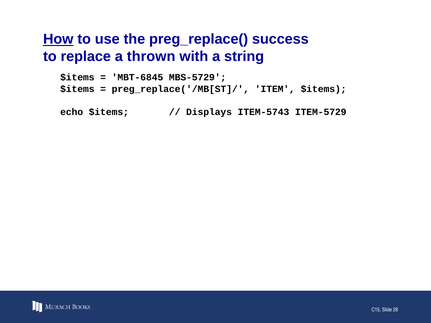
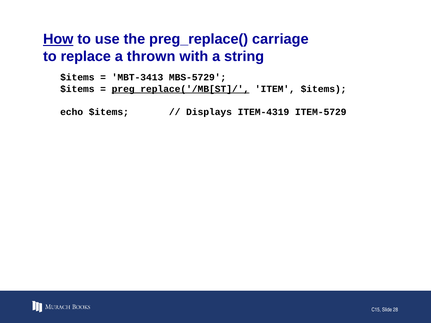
success: success -> carriage
MBT-6845: MBT-6845 -> MBT-3413
preg_replace('/MB[ST]/ underline: none -> present
ITEM-5743: ITEM-5743 -> ITEM-4319
